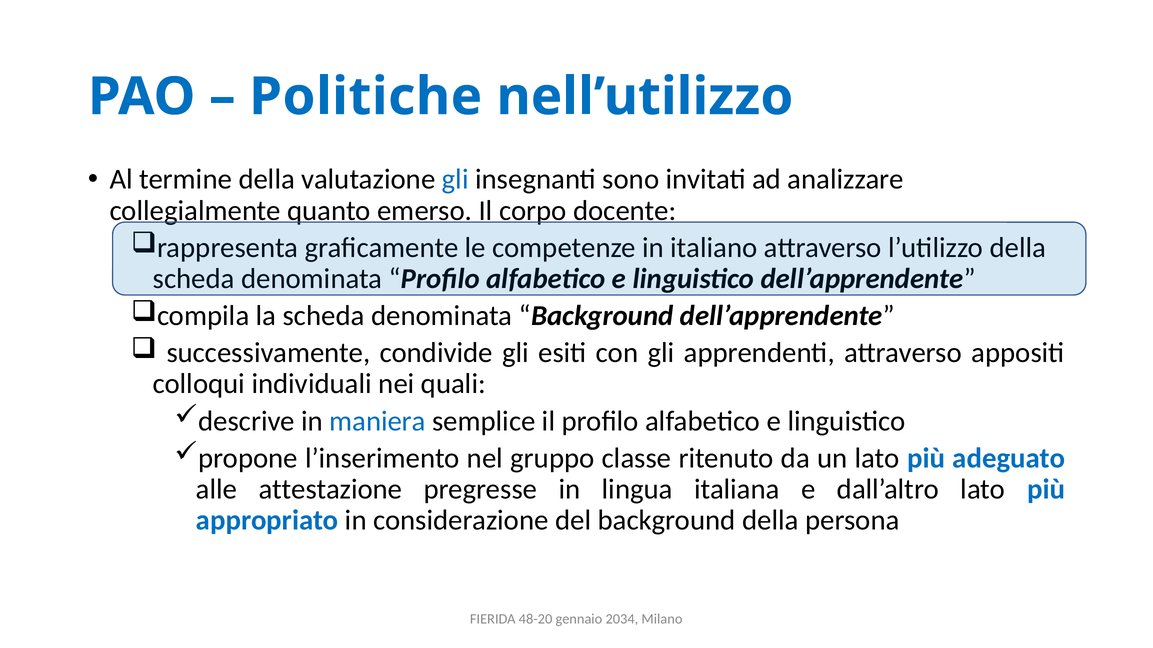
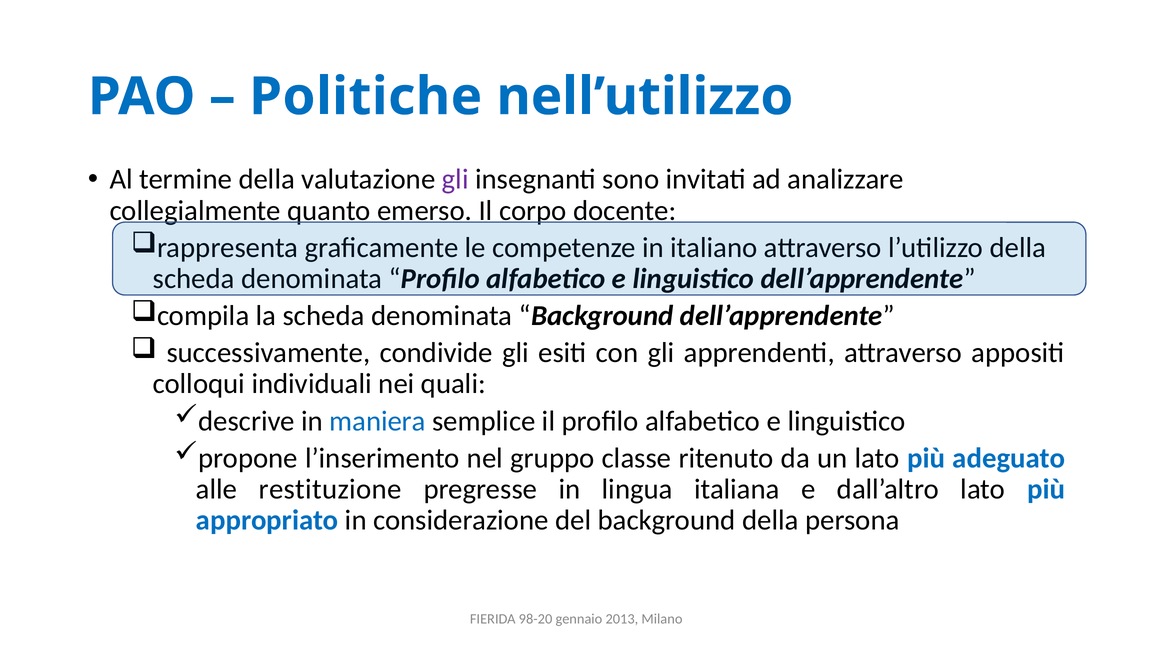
gli at (455, 180) colour: blue -> purple
attestazione: attestazione -> restituzione
48-20: 48-20 -> 98-20
2034: 2034 -> 2013
